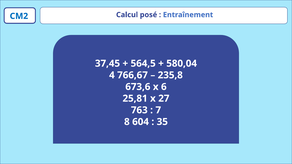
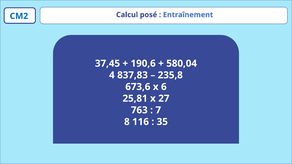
564,5: 564,5 -> 190,6
766,67: 766,67 -> 837,83
604: 604 -> 116
